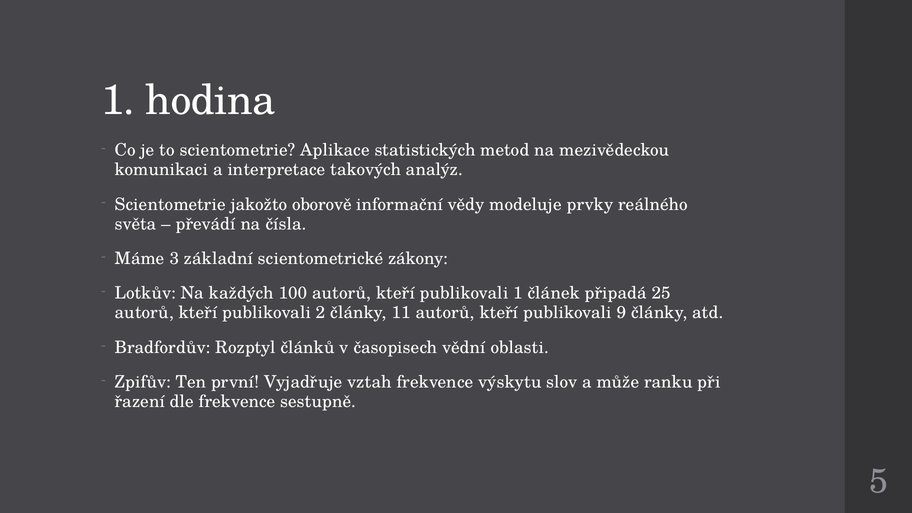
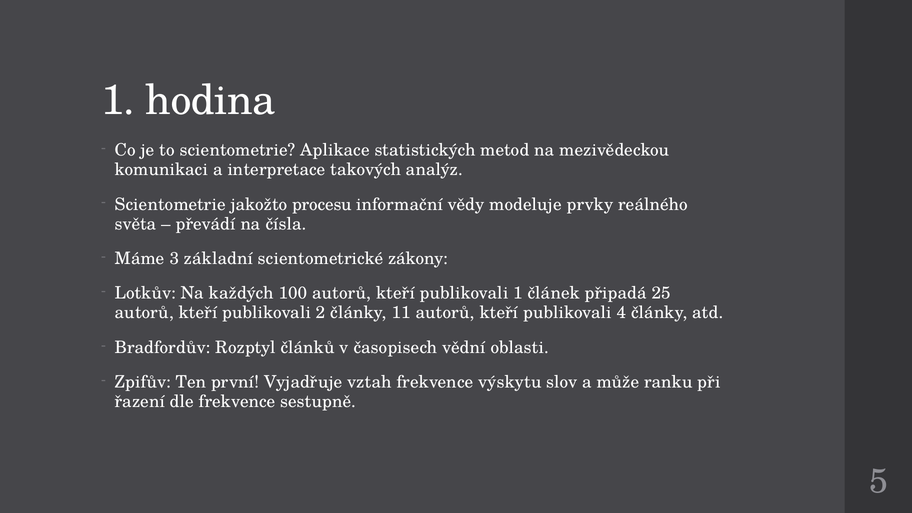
oborově: oborově -> procesu
9: 9 -> 4
